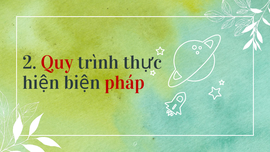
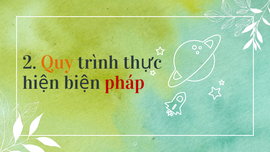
Quy colour: red -> orange
